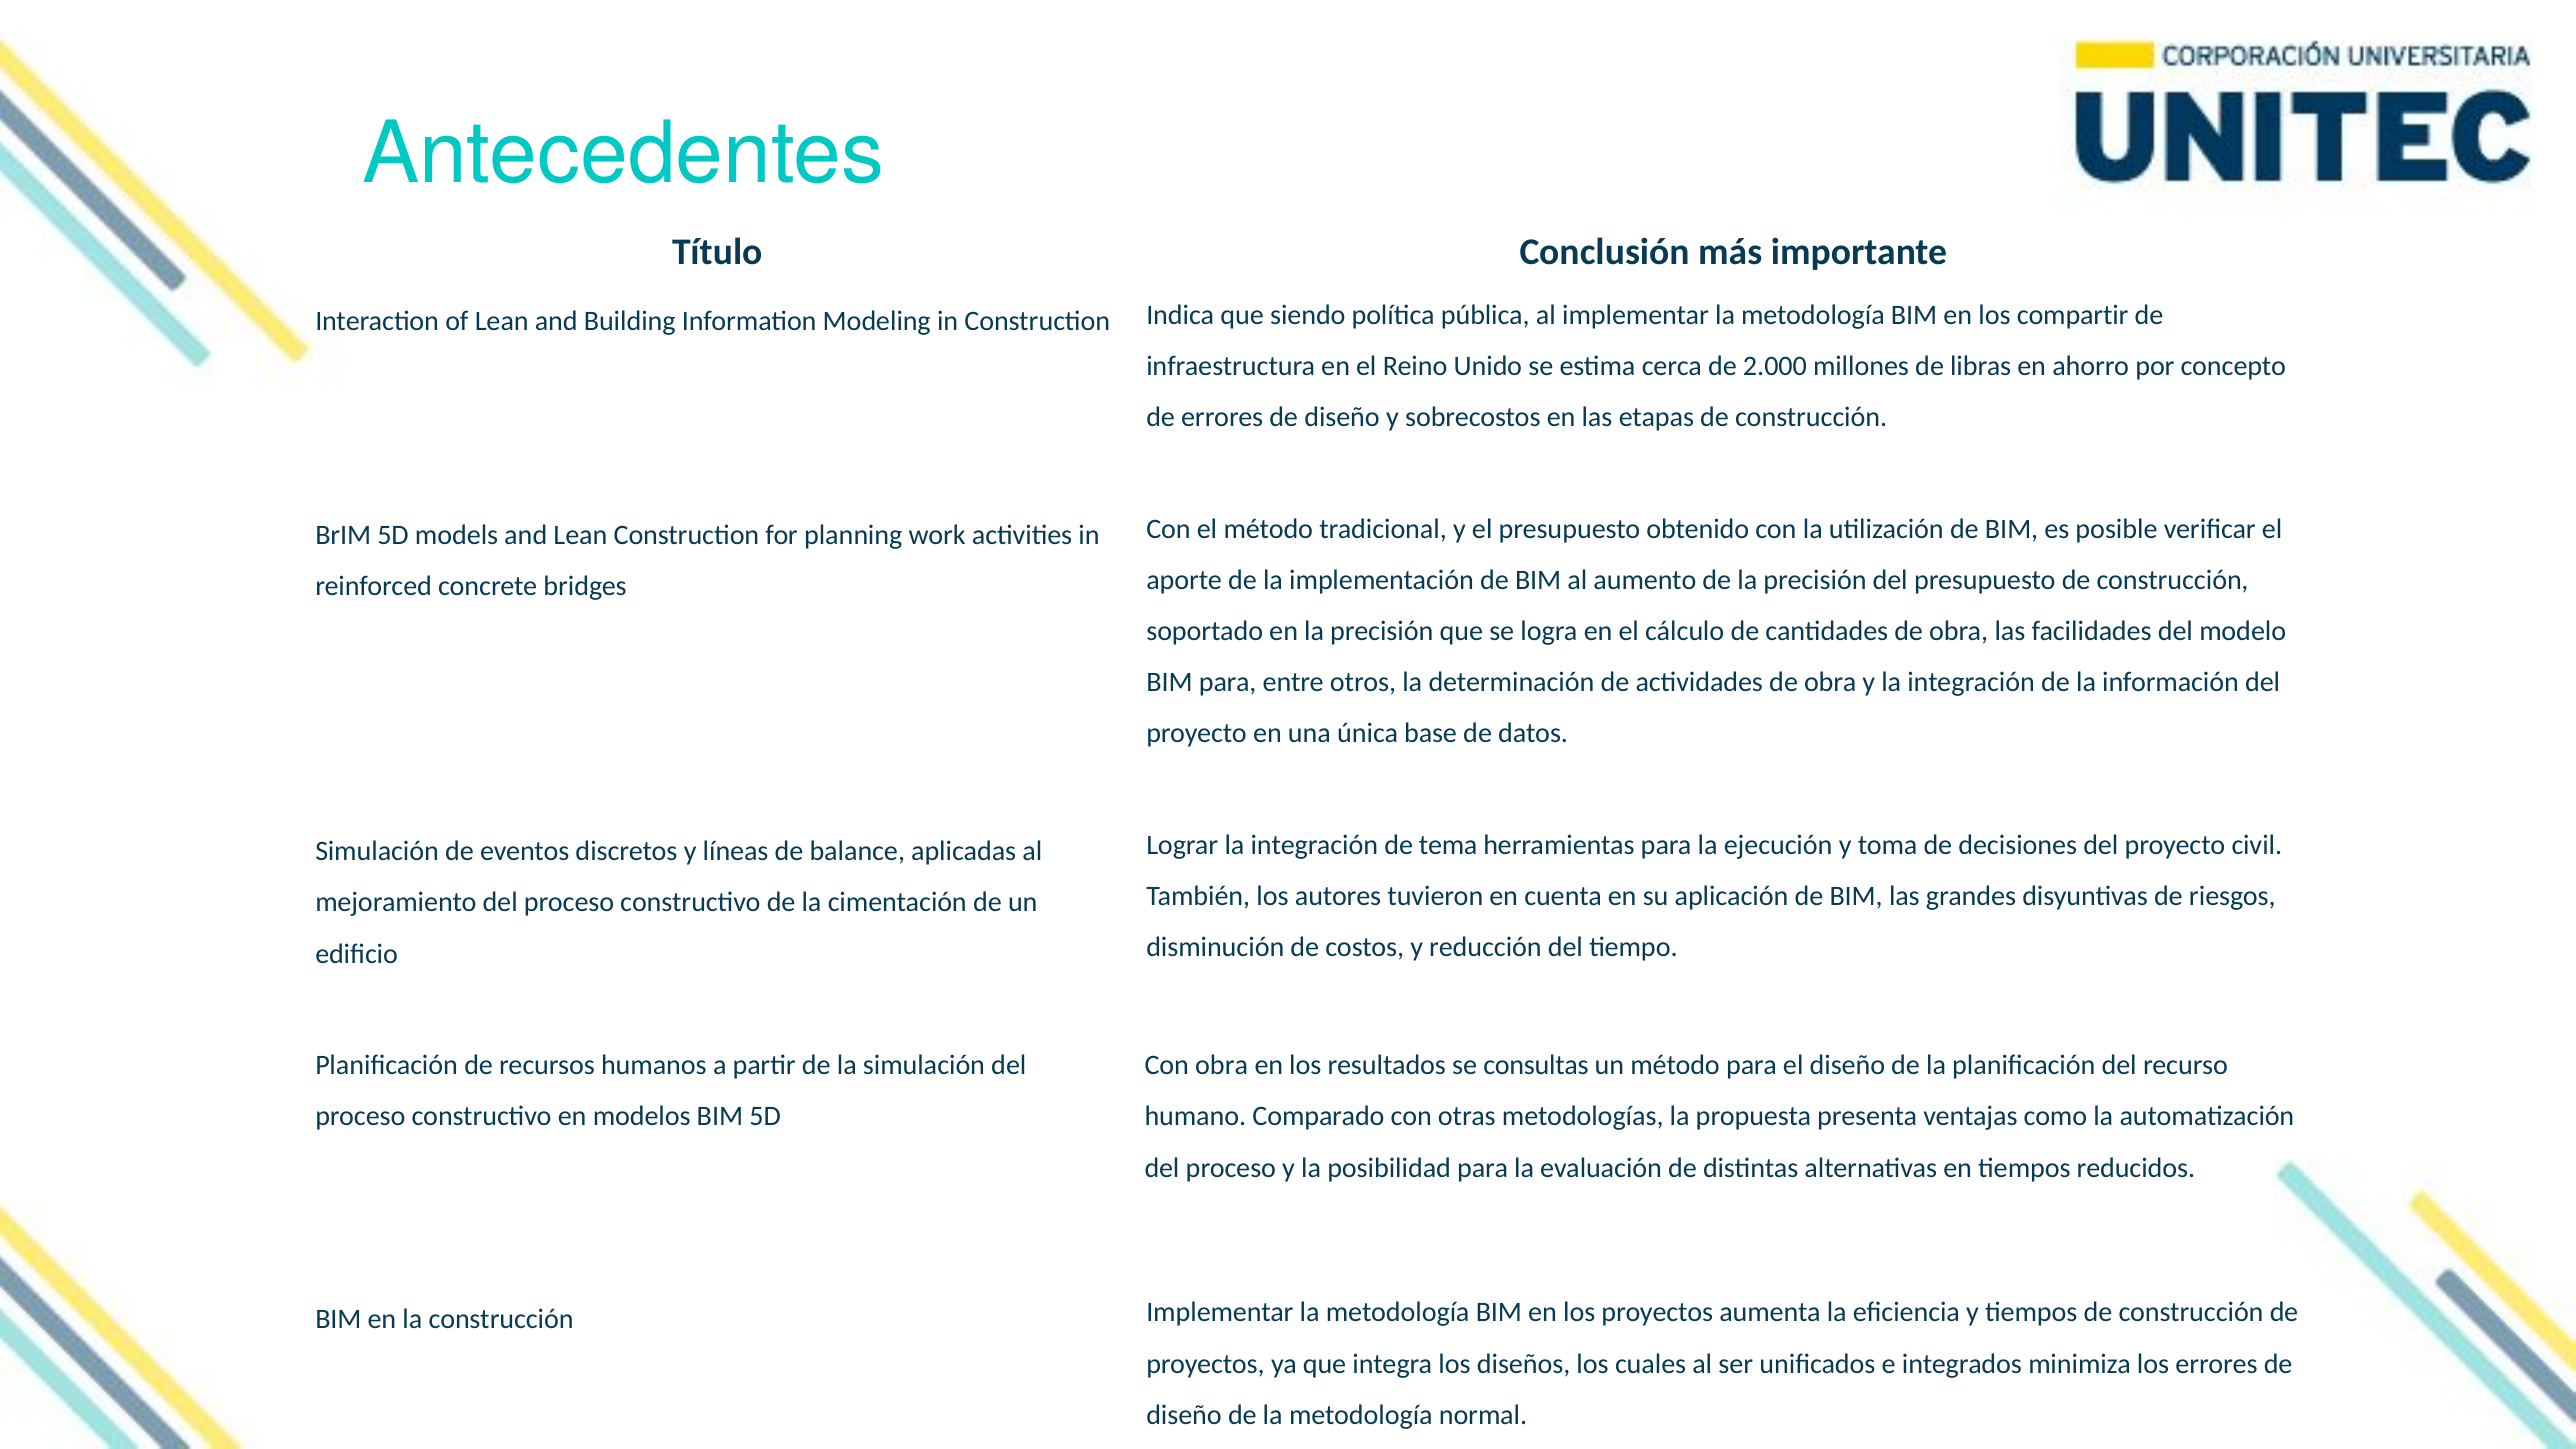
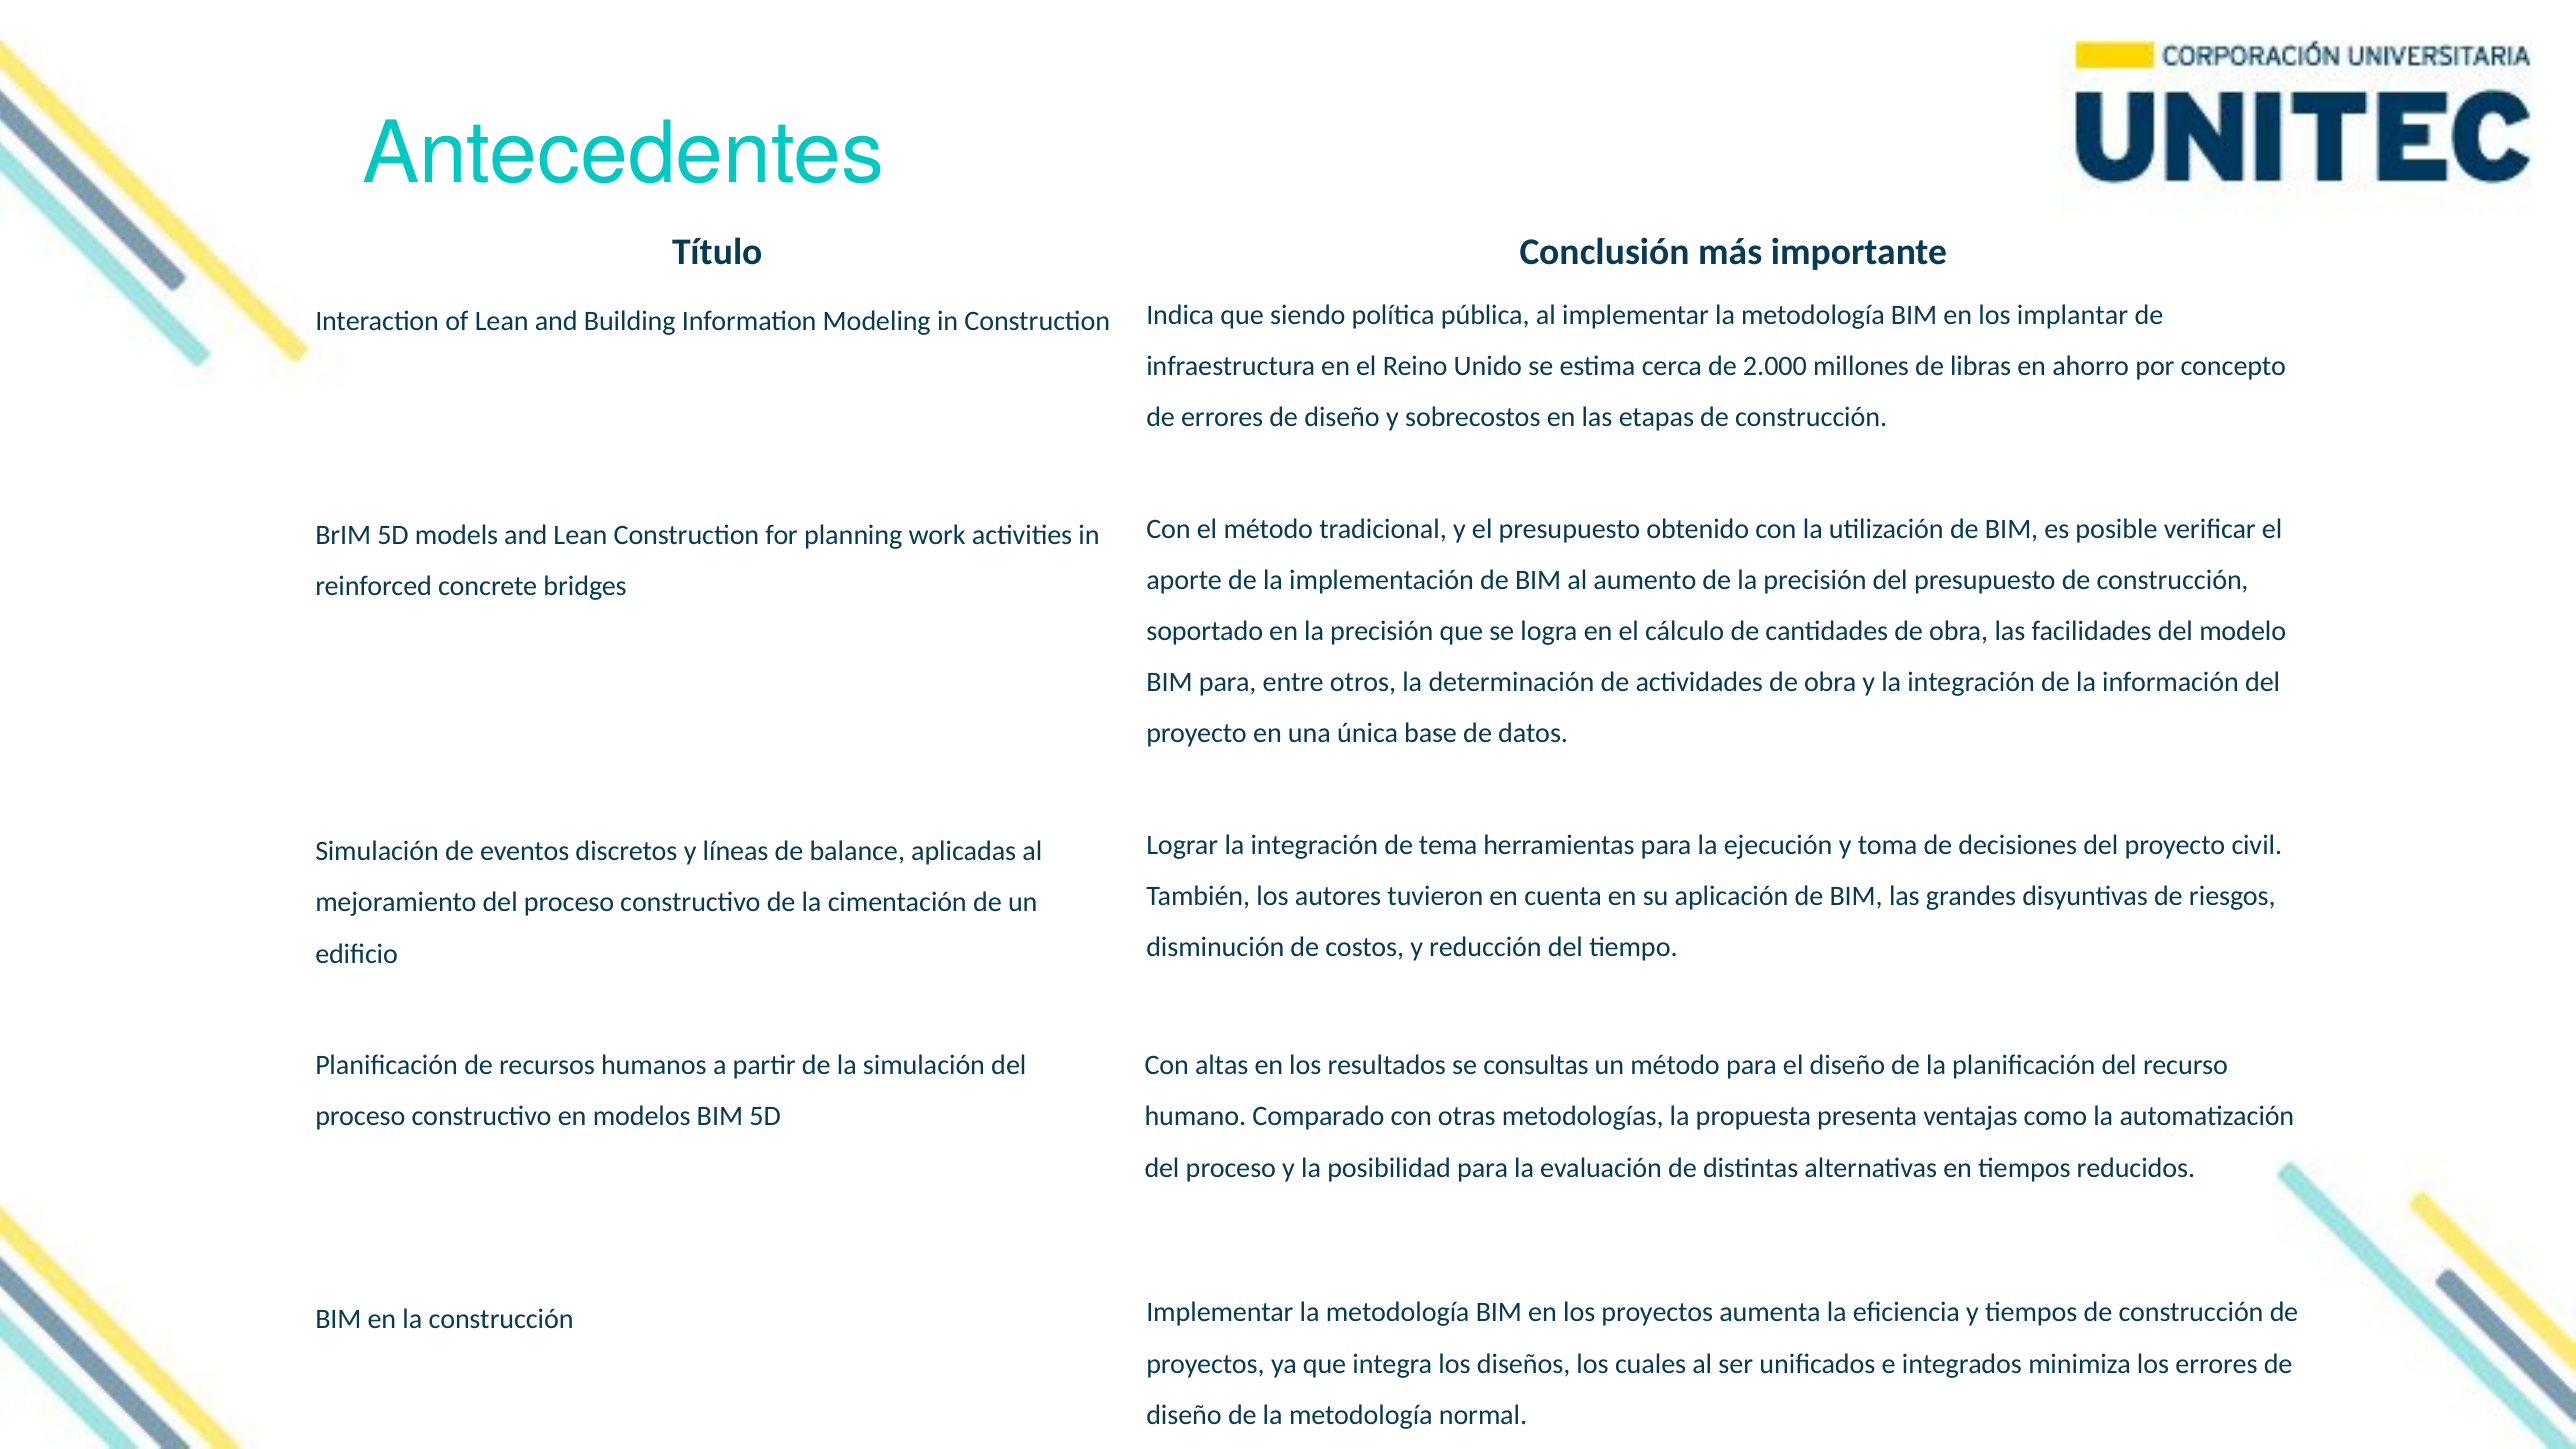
compartir: compartir -> implantar
Con obra: obra -> altas
